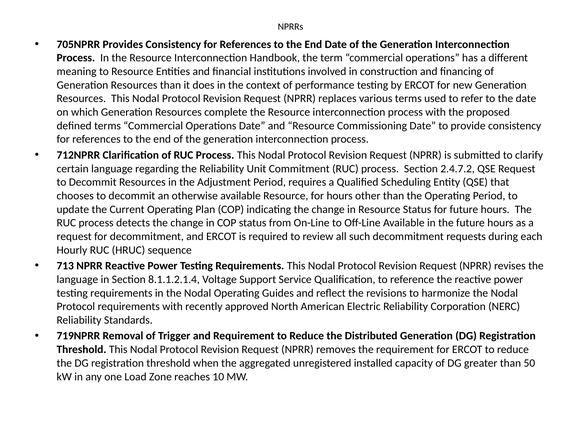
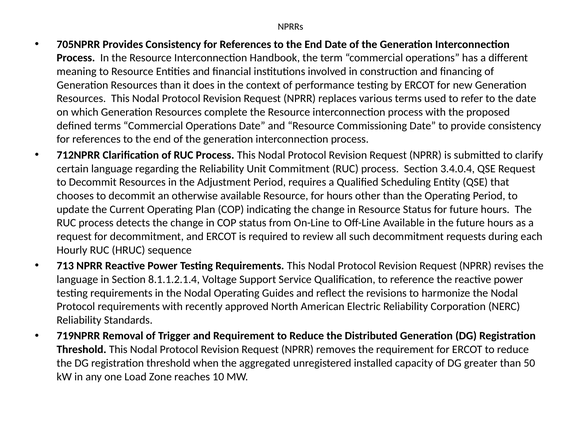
2.4.7.2: 2.4.7.2 -> 3.4.0.4
